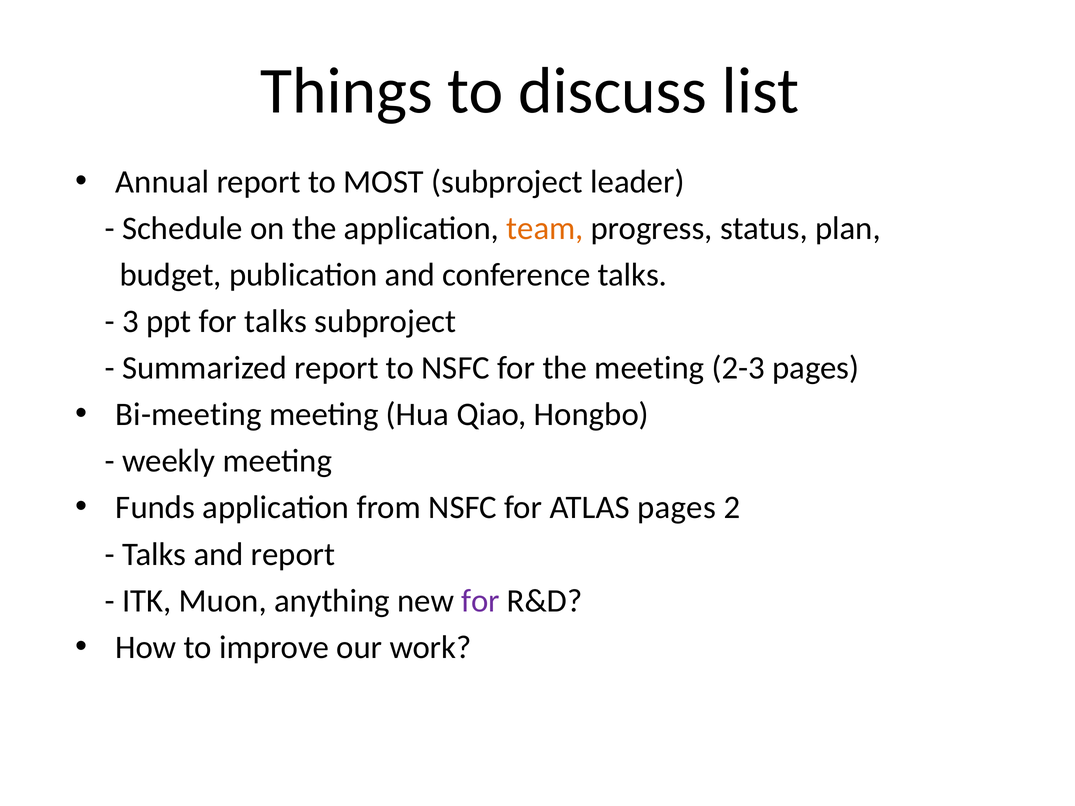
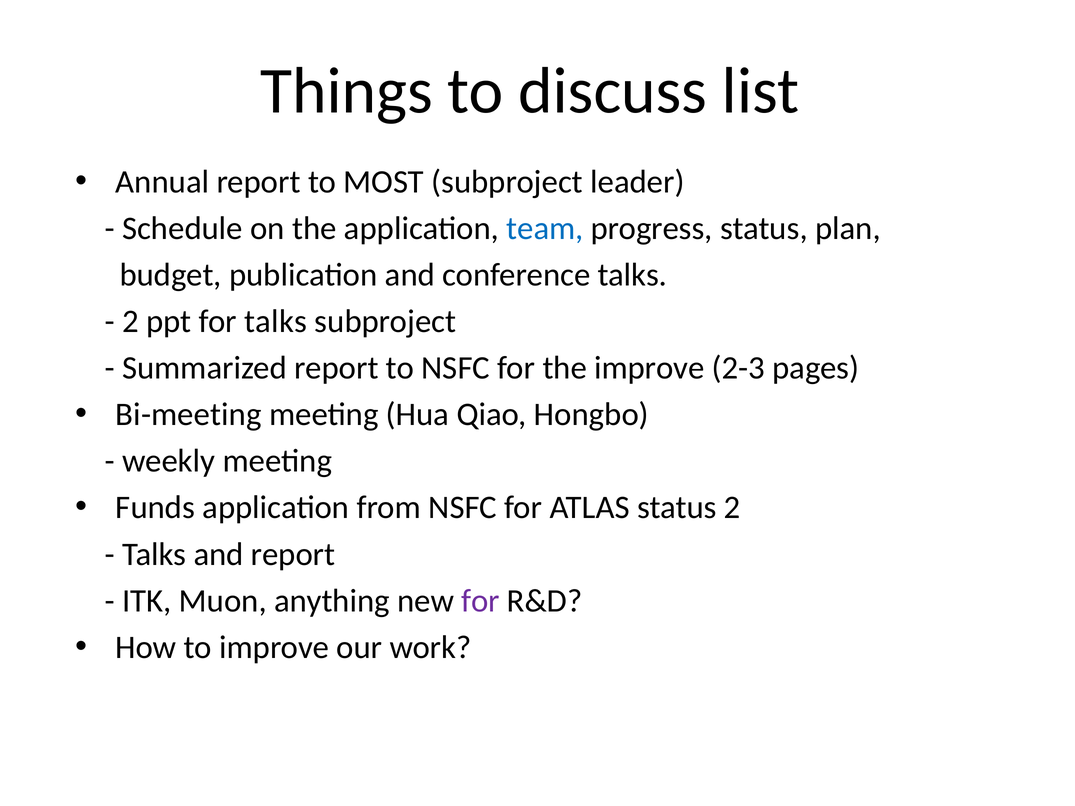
team colour: orange -> blue
3 at (130, 322): 3 -> 2
the meeting: meeting -> improve
ATLAS pages: pages -> status
